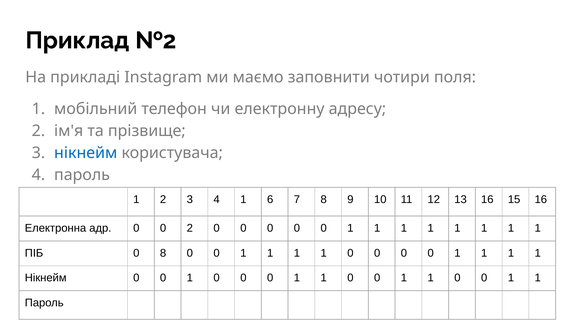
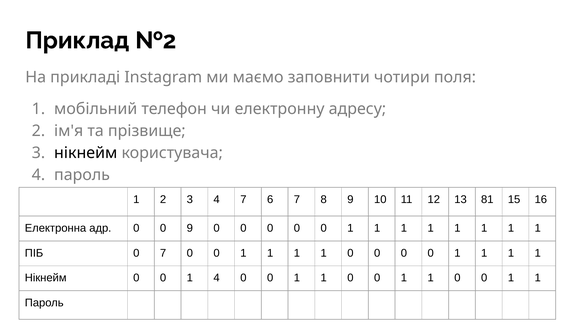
нікнейм at (86, 153) colour: blue -> black
4 1: 1 -> 7
13 16: 16 -> 81
0 2: 2 -> 9
0 8: 8 -> 7
0 1 0: 0 -> 4
